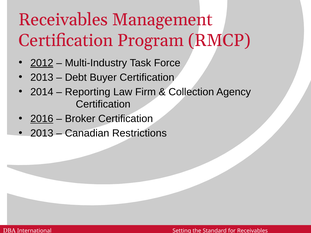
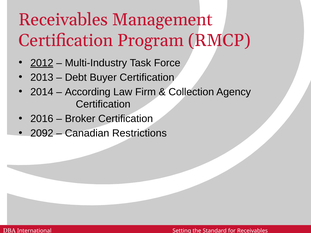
Reporting: Reporting -> According
2016 underline: present -> none
2013 at (42, 133): 2013 -> 2092
